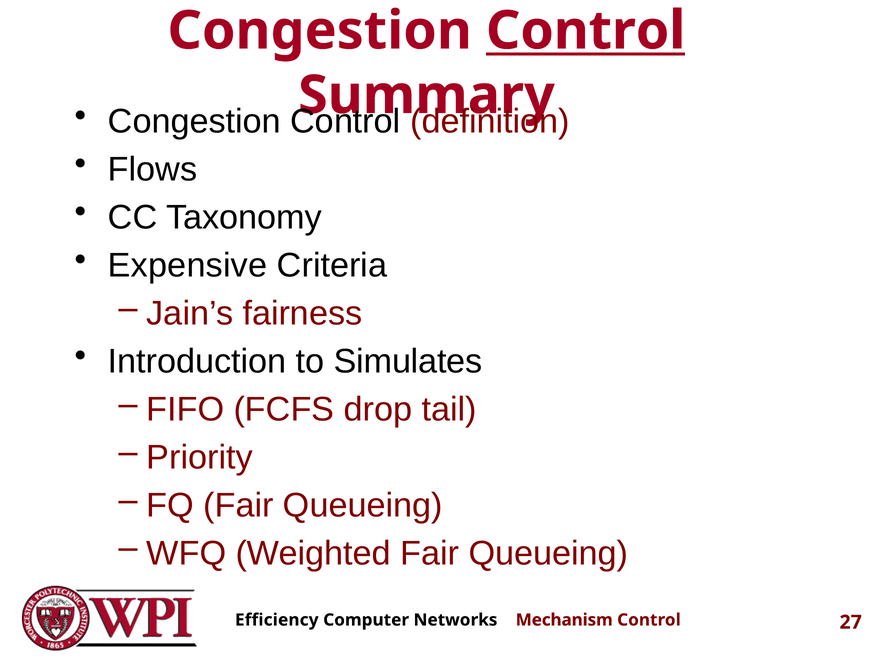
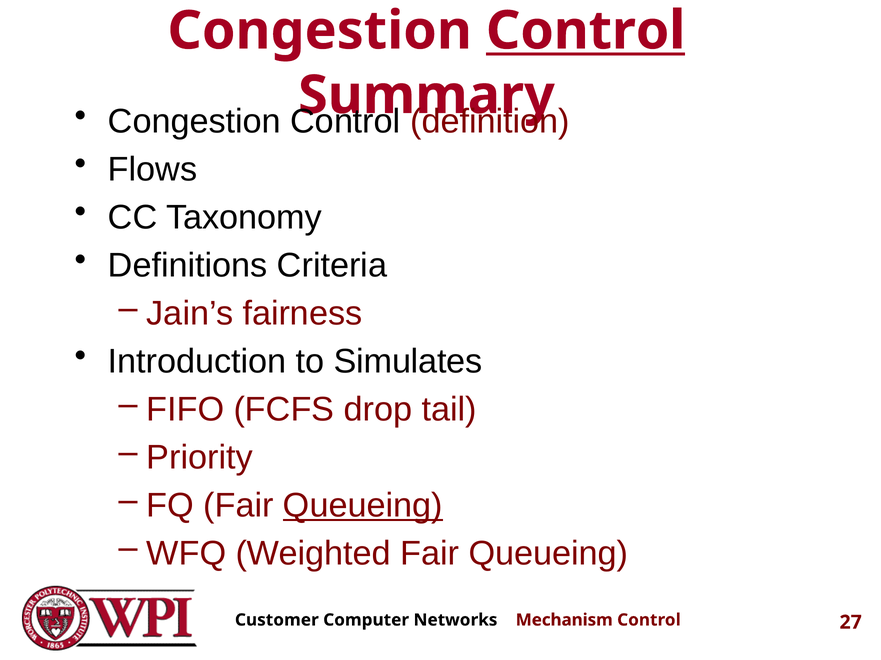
Expensive: Expensive -> Definitions
Queueing at (363, 506) underline: none -> present
Efficiency: Efficiency -> Customer
